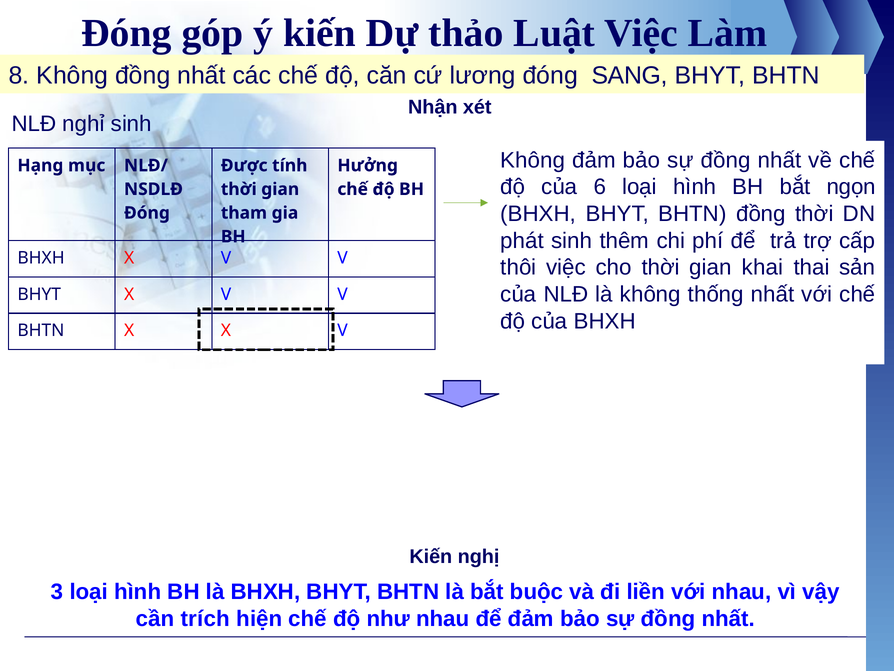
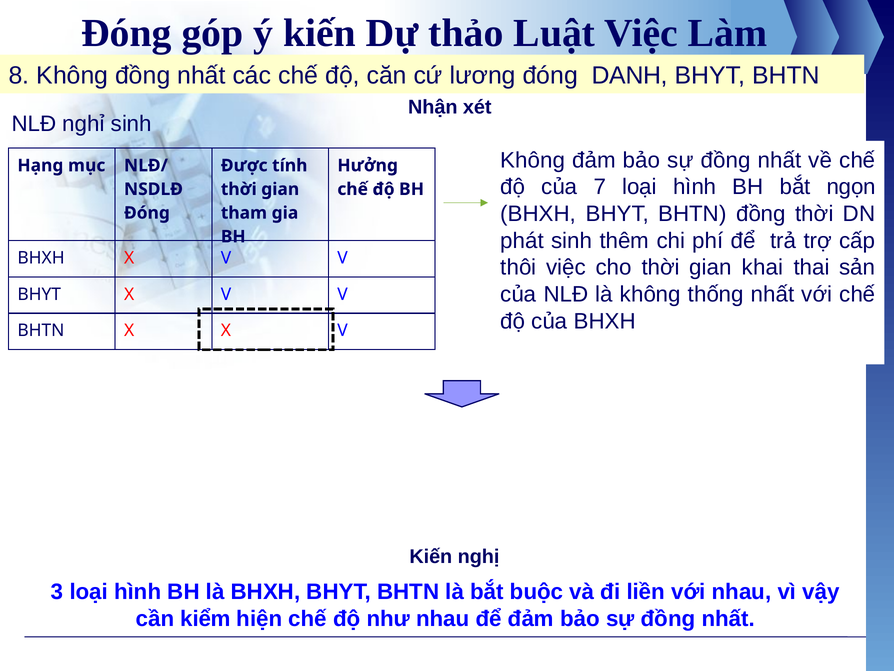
SANG: SANG -> DANH
6: 6 -> 7
trích: trích -> kiểm
